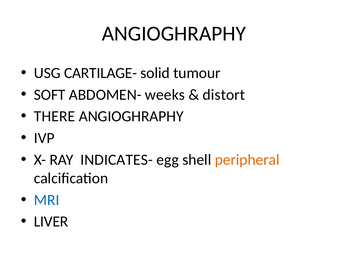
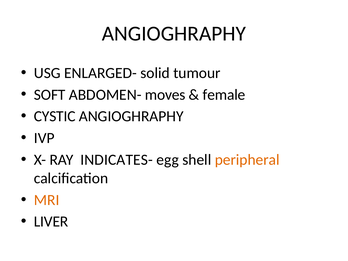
CARTILAGE-: CARTILAGE- -> ENLARGED-
weeks: weeks -> moves
distort: distort -> female
THERE: THERE -> CYSTIC
MRI colour: blue -> orange
